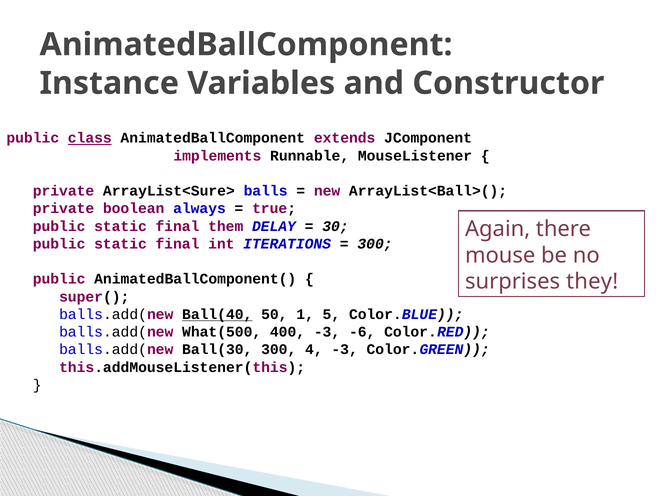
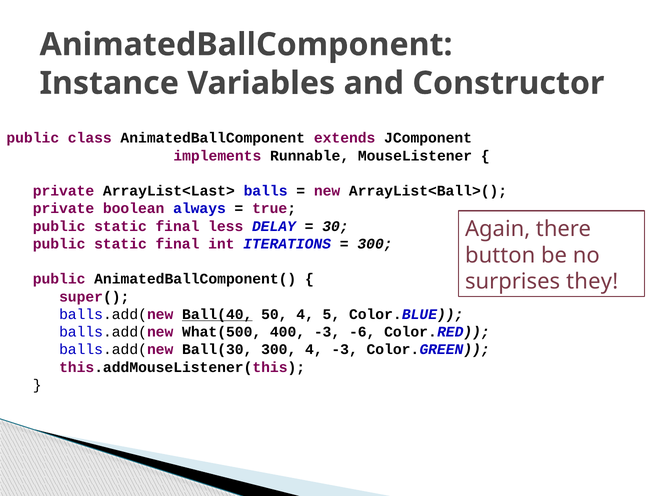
class underline: present -> none
ArrayList<Sure>: ArrayList<Sure> -> ArrayList<Last>
them: them -> less
mouse: mouse -> button
50 1: 1 -> 4
